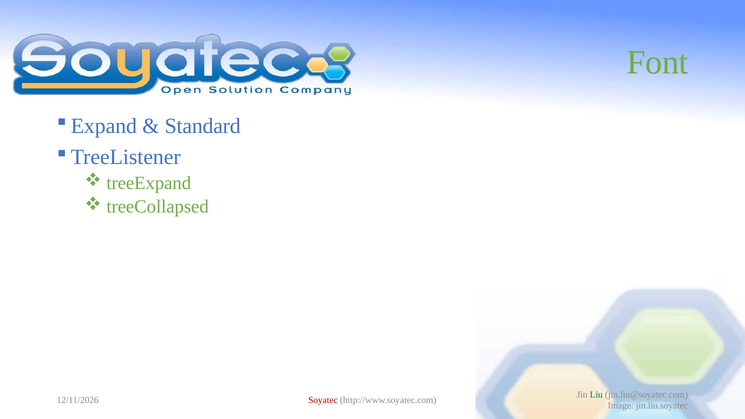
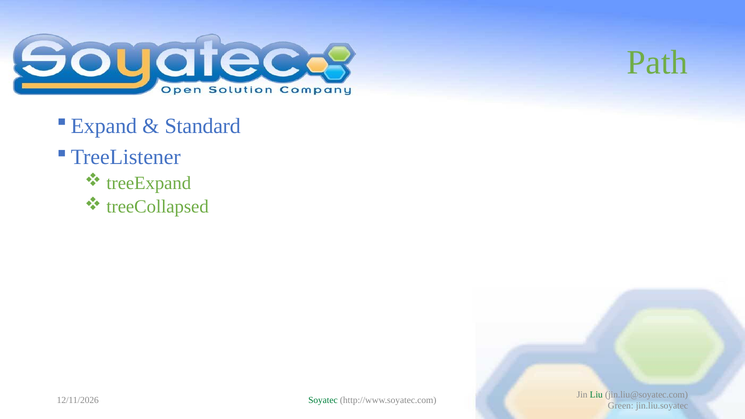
Font: Font -> Path
Soyatec colour: red -> green
Image: Image -> Green
